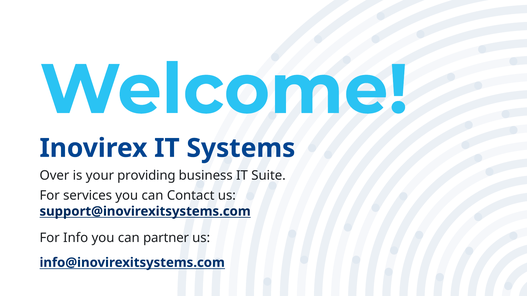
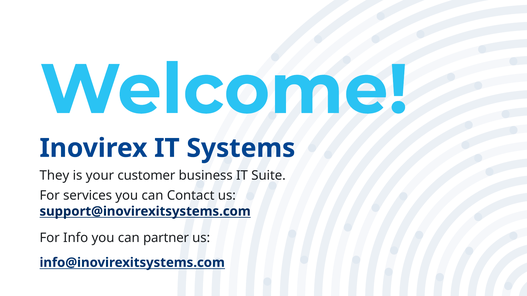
Over: Over -> They
providing: providing -> customer
